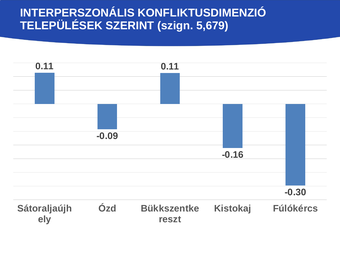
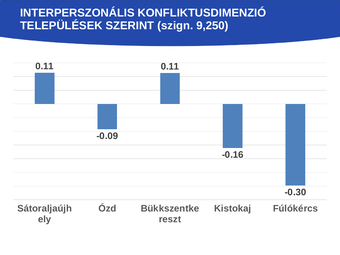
5,679: 5,679 -> 9,250
